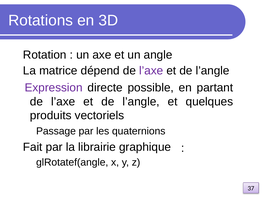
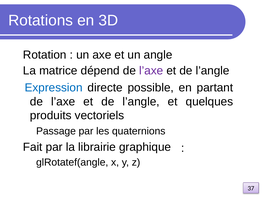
Expression colour: purple -> blue
